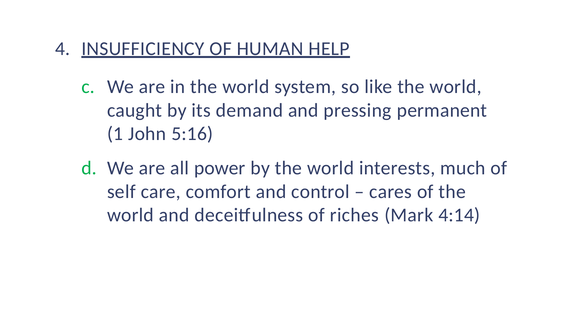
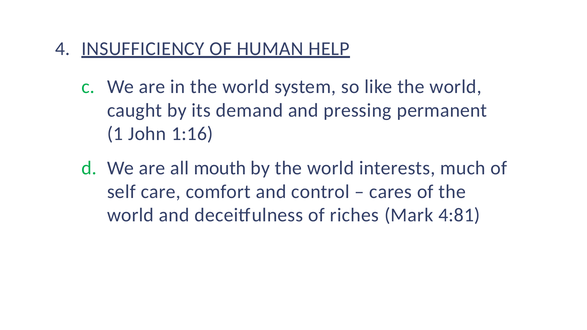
5:16: 5:16 -> 1:16
power: power -> mouth
4:14: 4:14 -> 4:81
